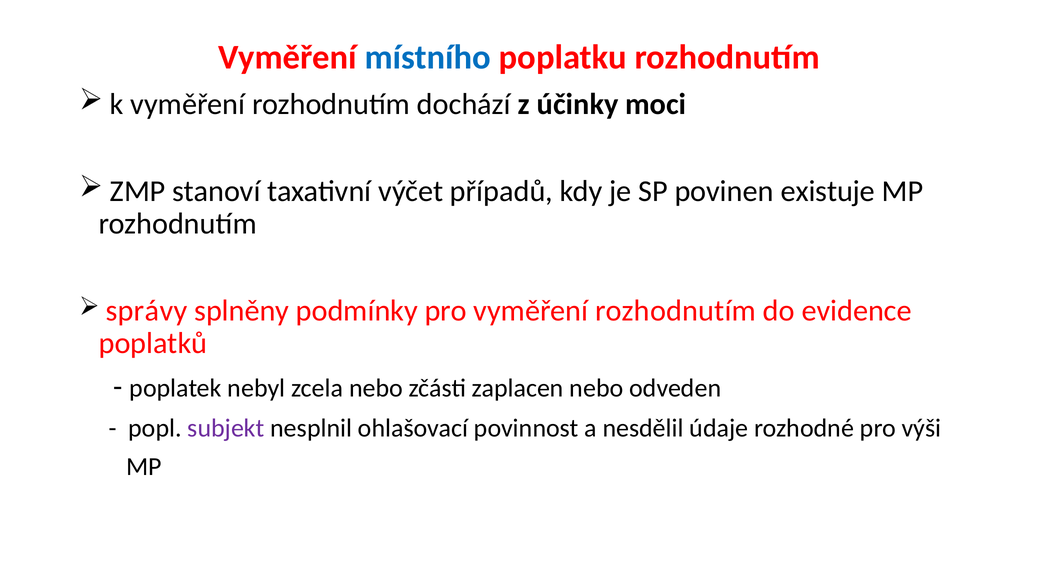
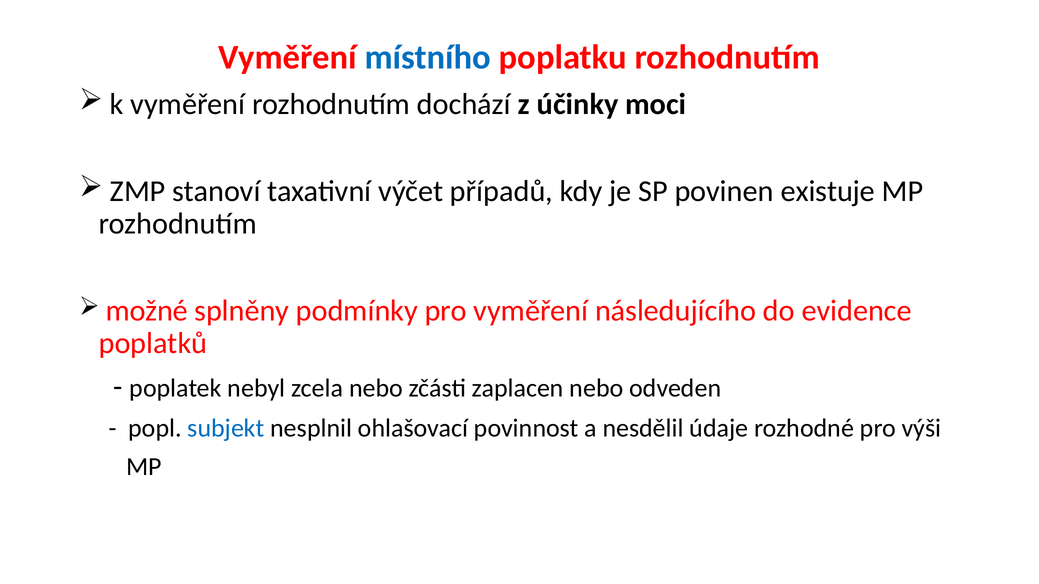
správy: správy -> možné
pro vyměření rozhodnutím: rozhodnutím -> následujícího
subjekt colour: purple -> blue
